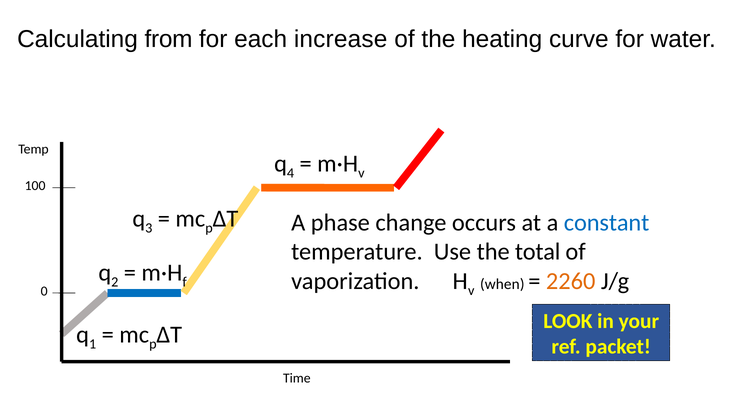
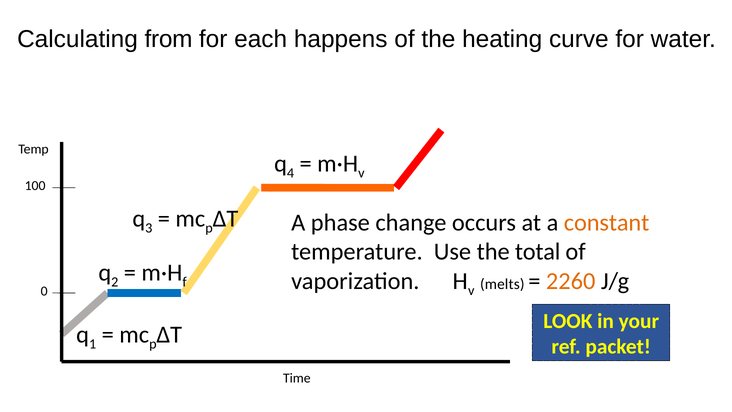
increase: increase -> happens
constant colour: blue -> orange
when: when -> melts
